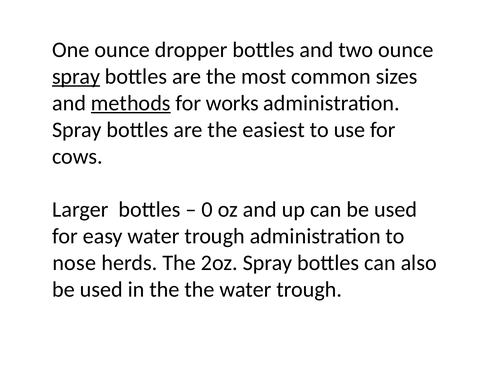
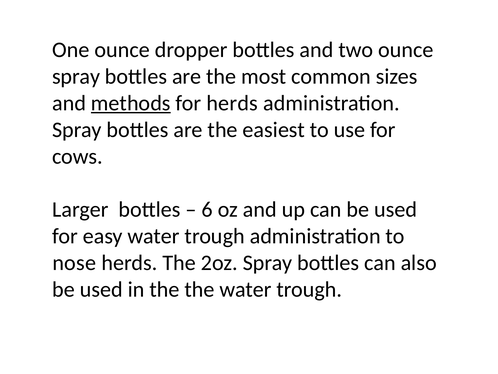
spray at (76, 76) underline: present -> none
for works: works -> herds
0: 0 -> 6
